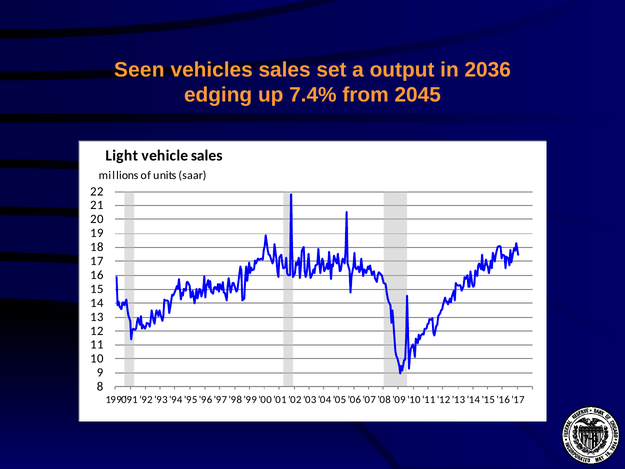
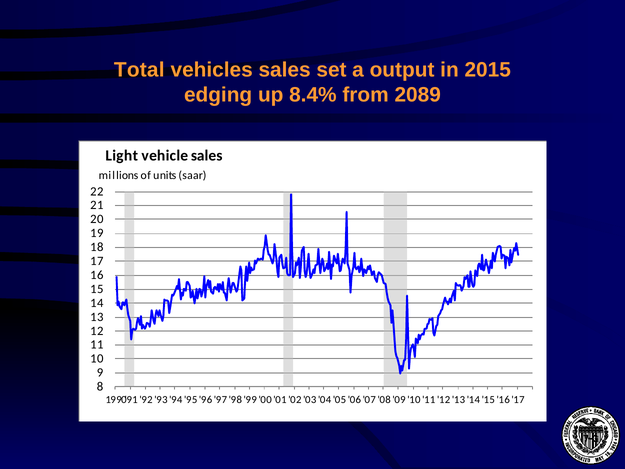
Seen: Seen -> Total
2036: 2036 -> 2015
7.4%: 7.4% -> 8.4%
2045: 2045 -> 2089
